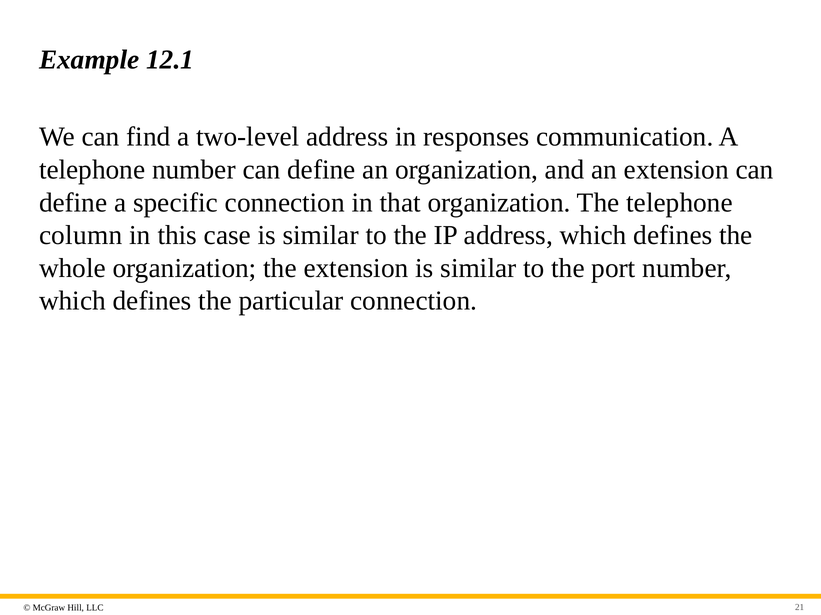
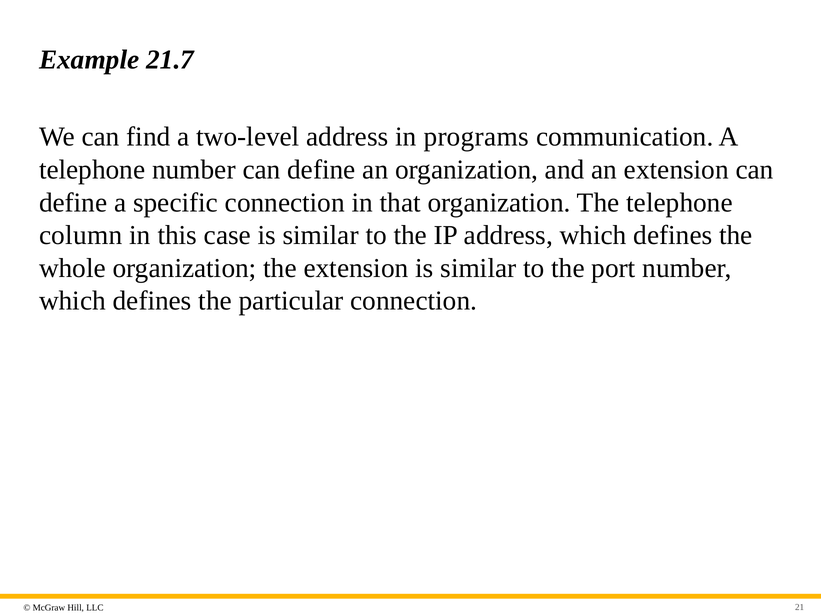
12.1: 12.1 -> 21.7
responses: responses -> programs
